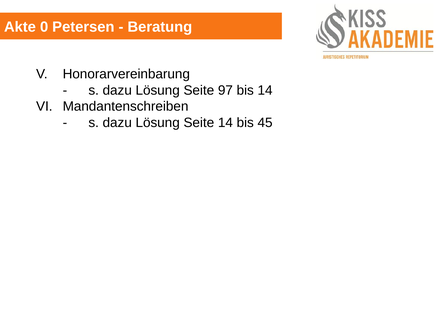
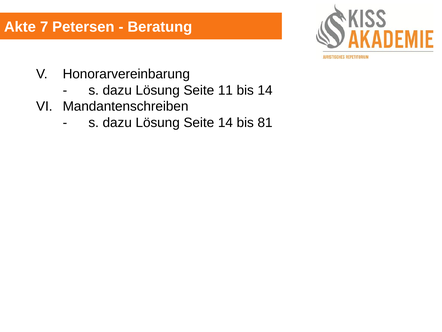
0: 0 -> 7
97: 97 -> 11
45: 45 -> 81
